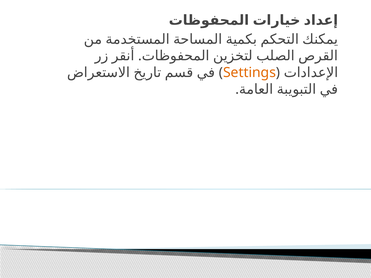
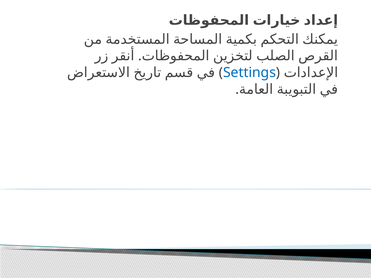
Settings colour: orange -> blue
